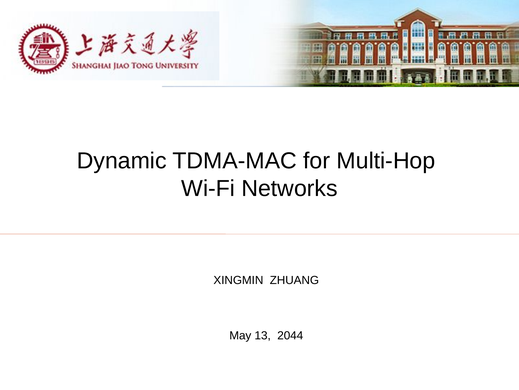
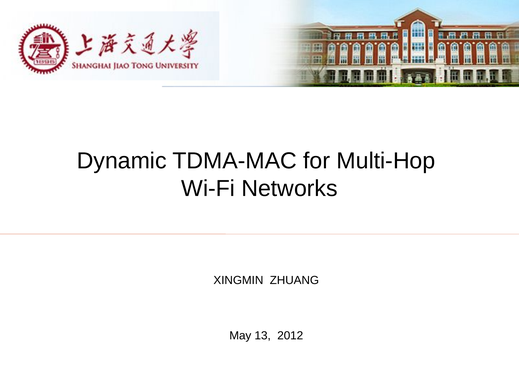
2044: 2044 -> 2012
